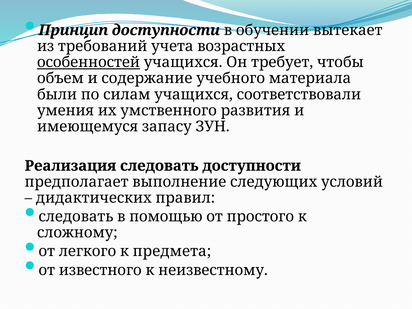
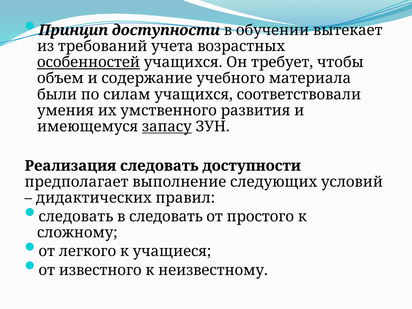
запасу underline: none -> present
в помощью: помощью -> следовать
предмета: предмета -> учащиеся
